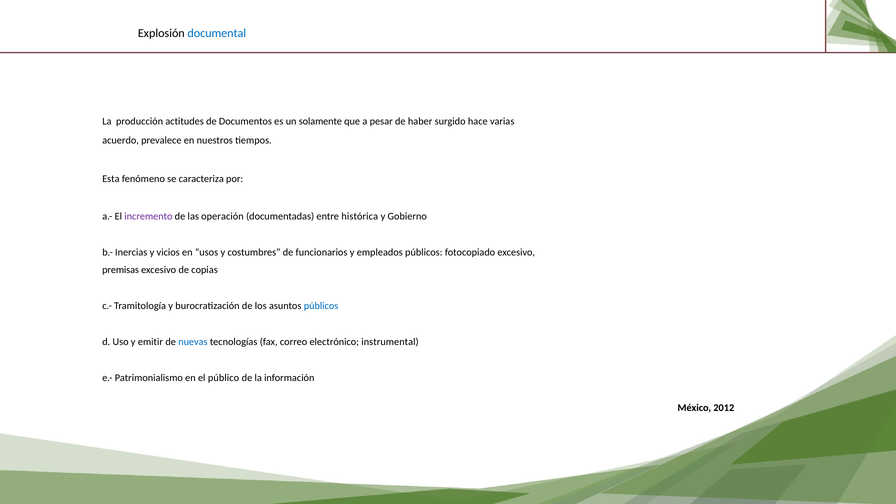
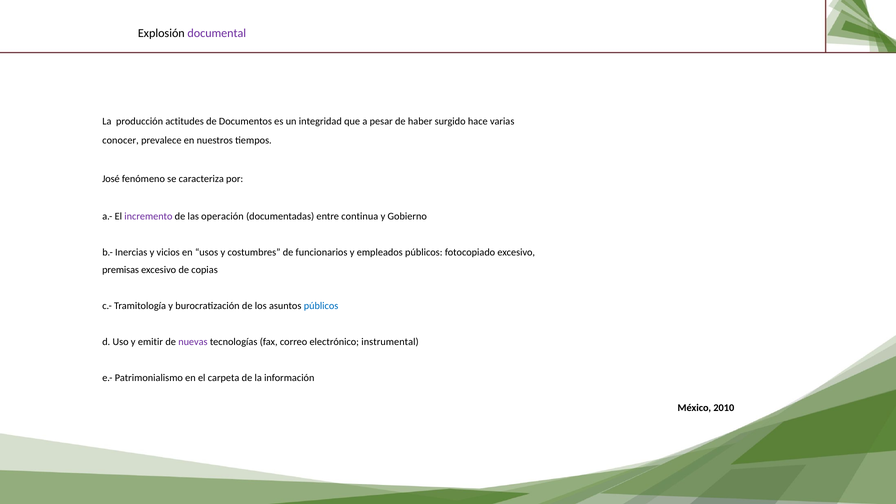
documental colour: blue -> purple
solamente: solamente -> integridad
acuerdo: acuerdo -> conocer
Esta: Esta -> José
histórica: histórica -> continua
nuevas colour: blue -> purple
público: público -> carpeta
2012: 2012 -> 2010
